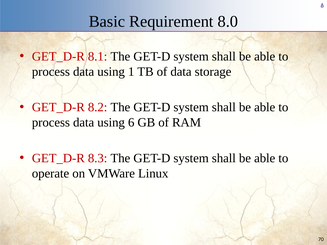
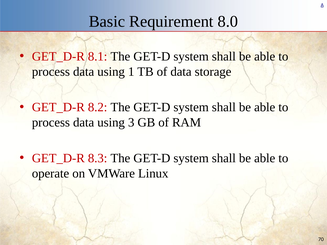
6: 6 -> 3
